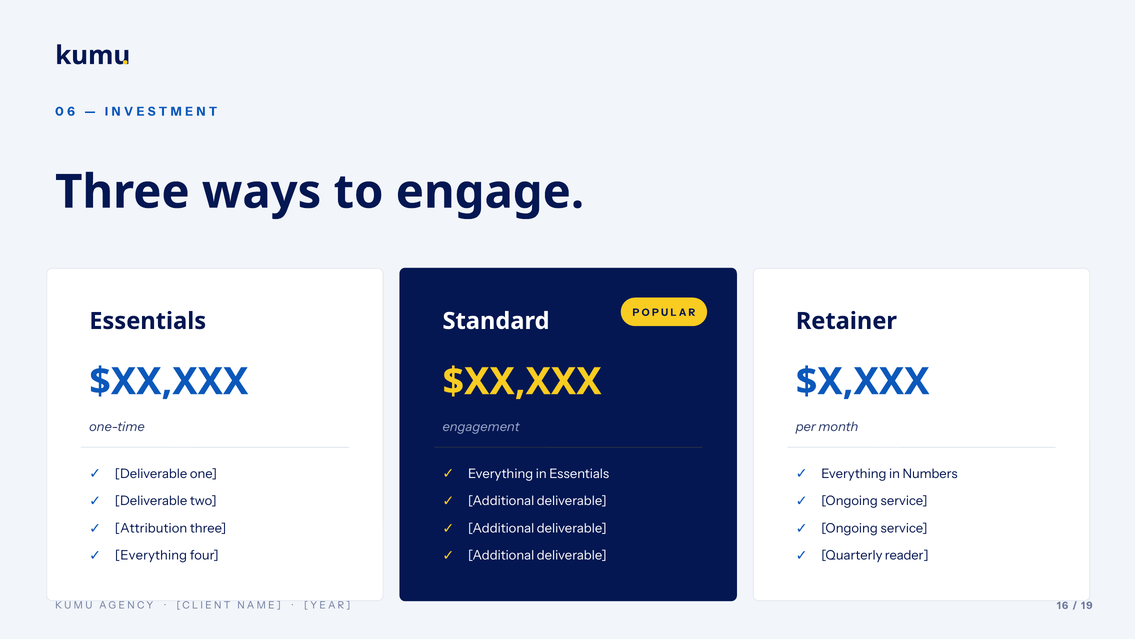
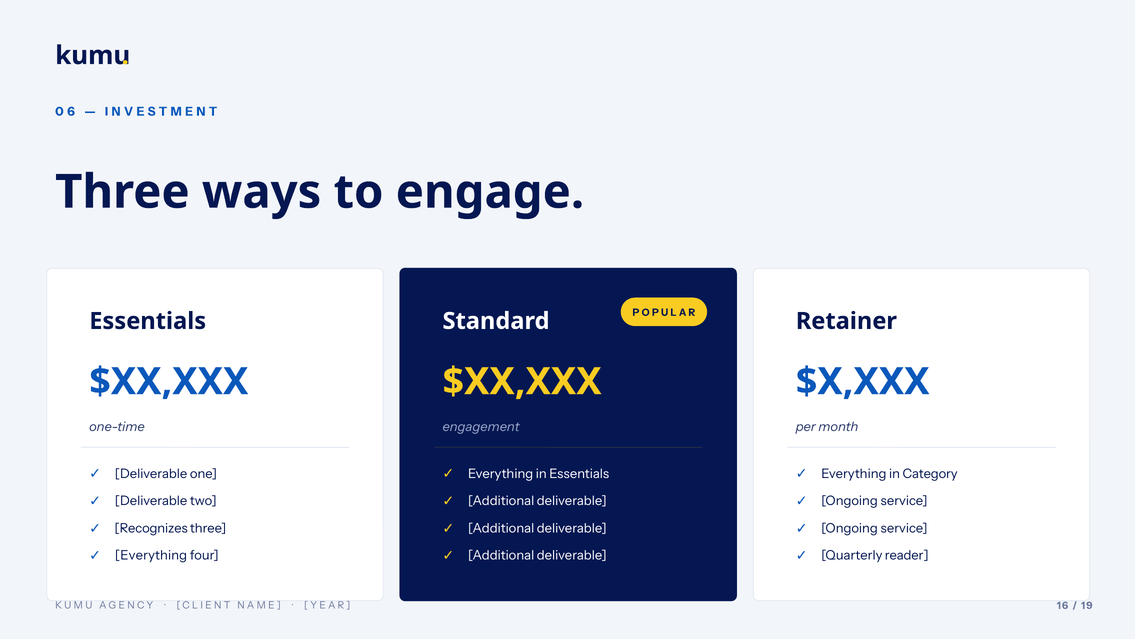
Numbers: Numbers -> Category
Attribution: Attribution -> Recognizes
